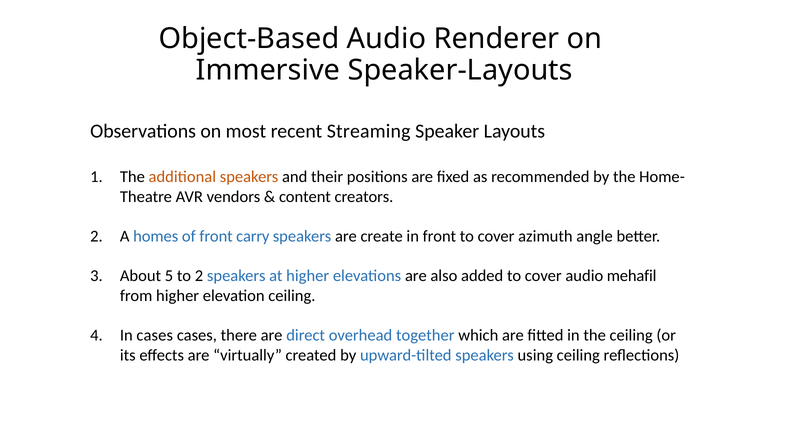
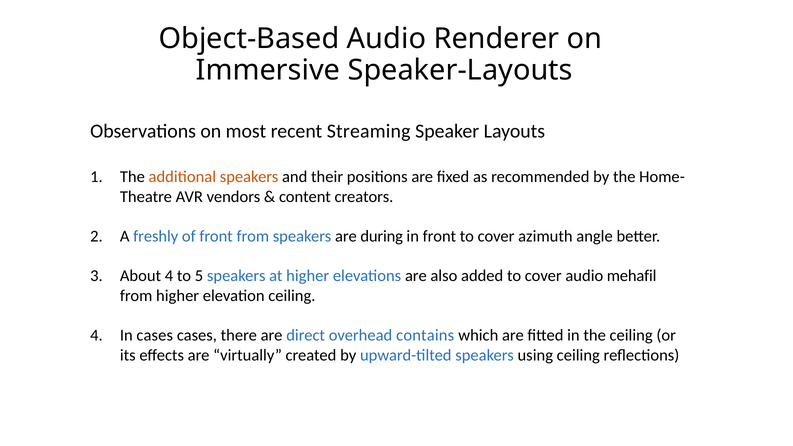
homes: homes -> freshly
front carry: carry -> from
create: create -> during
About 5: 5 -> 4
to 2: 2 -> 5
together: together -> contains
